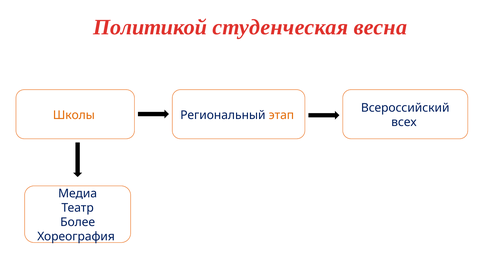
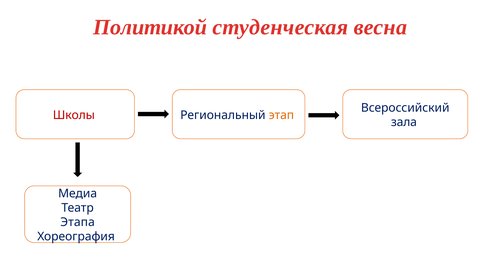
Школы colour: orange -> red
всех: всех -> зала
Более: Более -> Этапа
